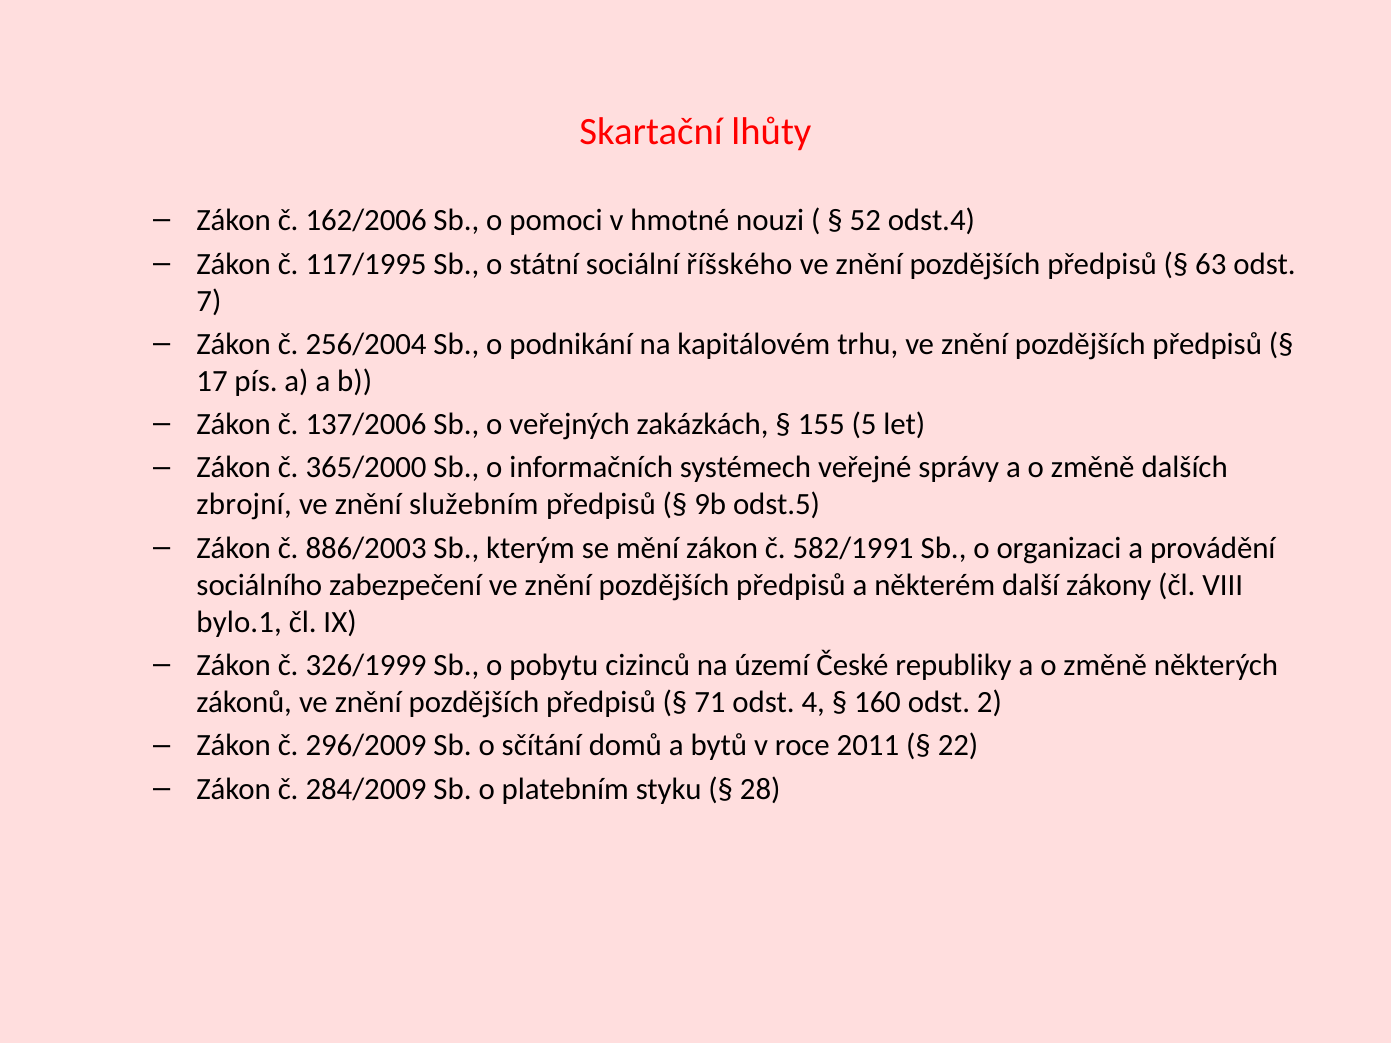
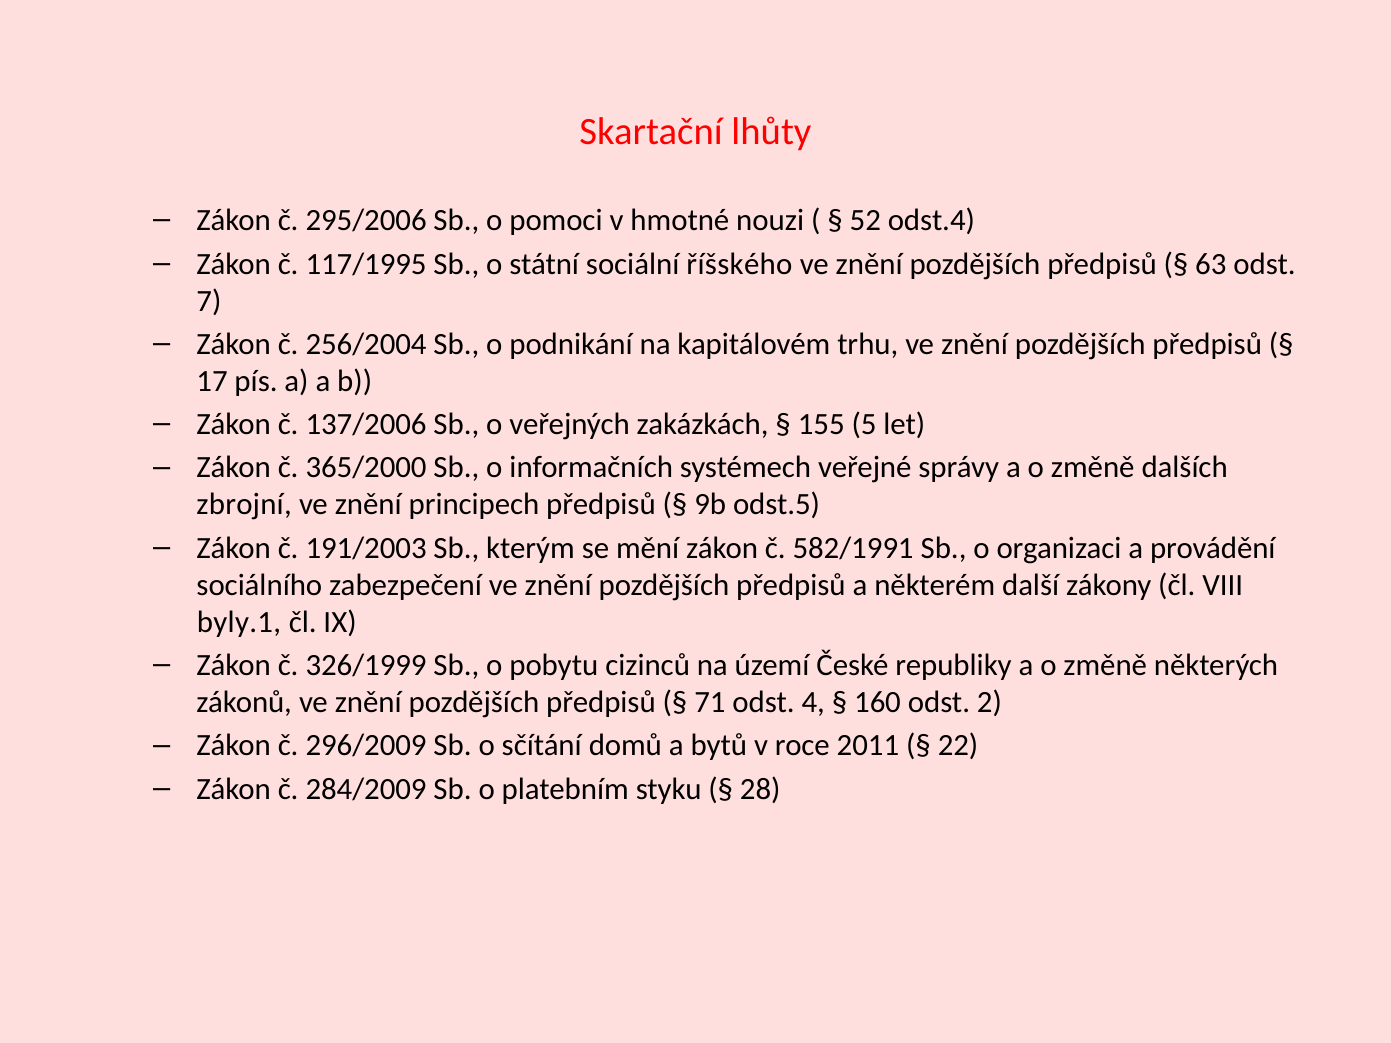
162/2006: 162/2006 -> 295/2006
služebním: služebním -> principech
886/2003: 886/2003 -> 191/2003
bylo.1: bylo.1 -> byly.1
